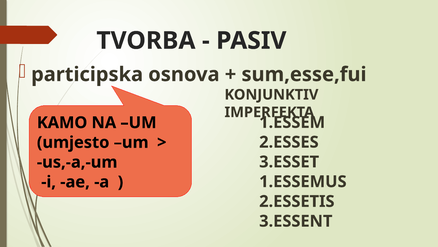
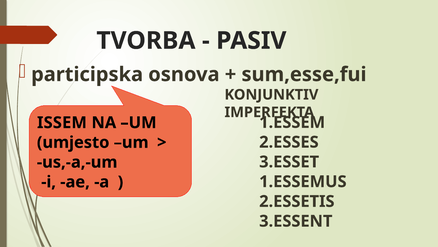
KAMO: KAMO -> ISSEM
